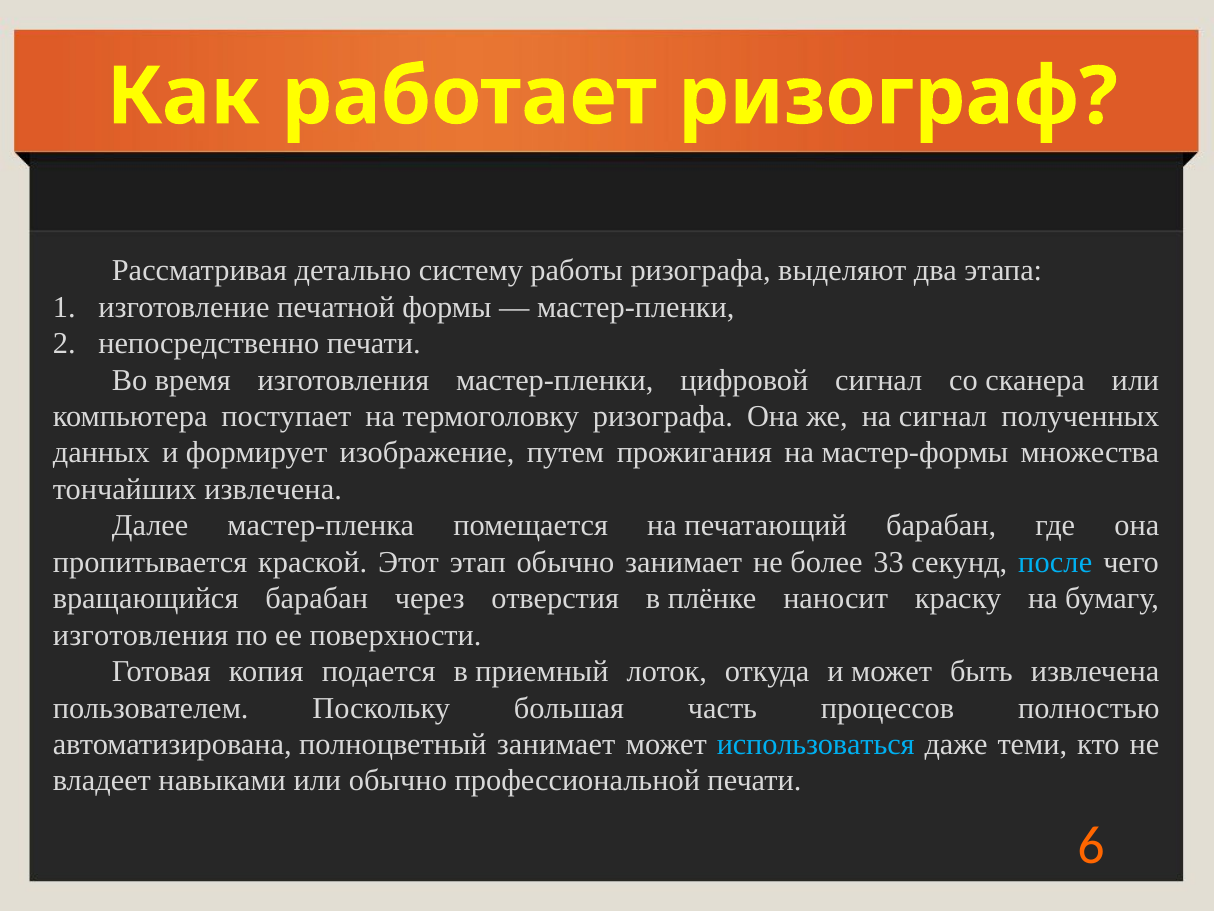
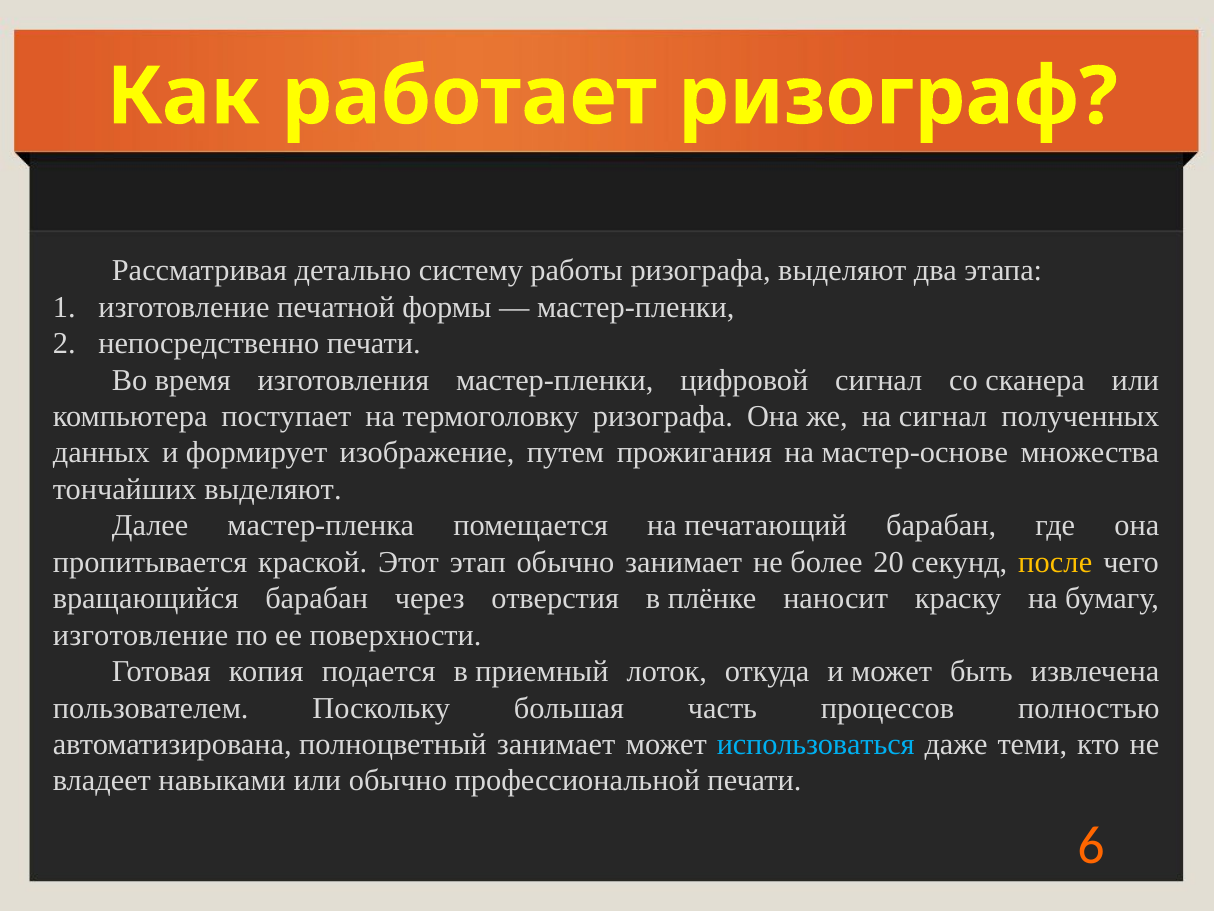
мастер-формы: мастер-формы -> мастер-основе
тончайших извлечена: извлечена -> выделяют
33: 33 -> 20
после colour: light blue -> yellow
изготовления at (141, 635): изготовления -> изготовление
